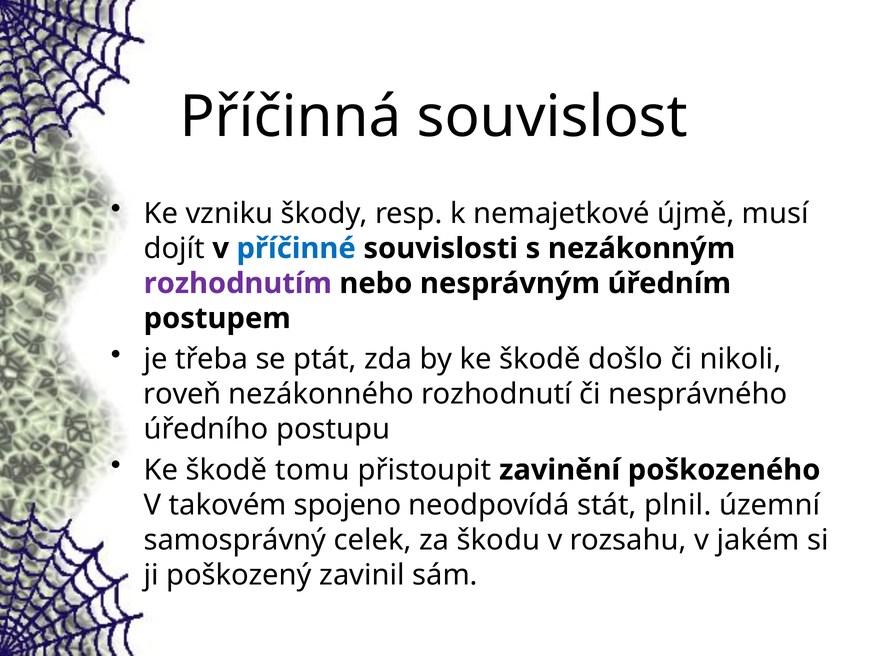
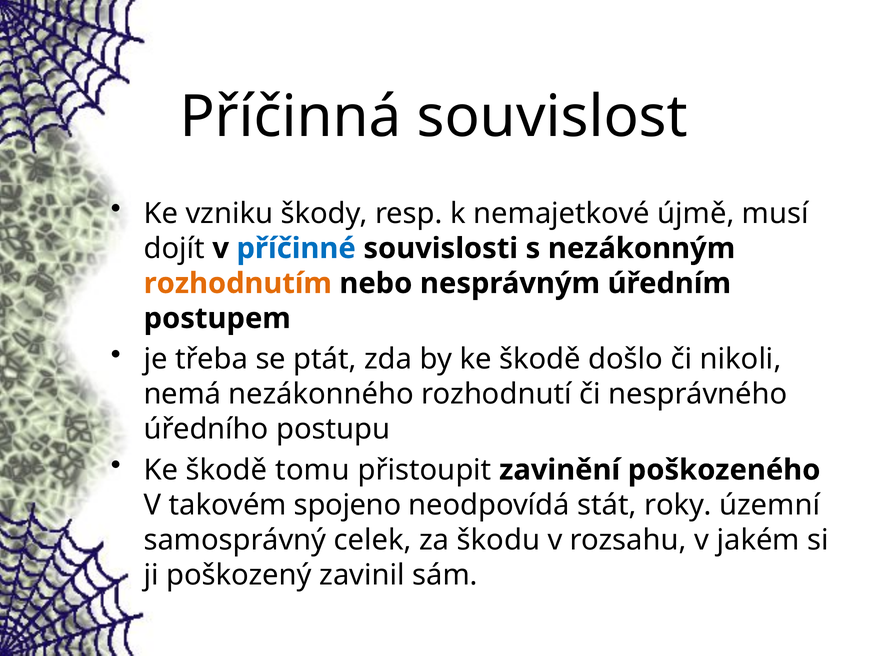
rozhodnutím colour: purple -> orange
roveň: roveň -> nemá
plnil: plnil -> roky
